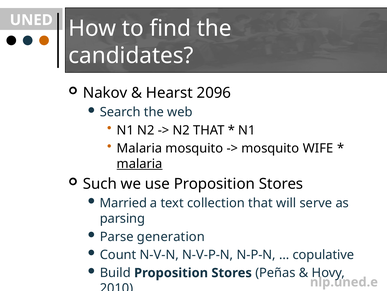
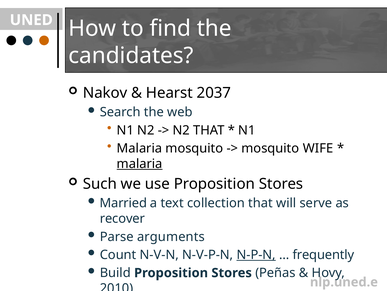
2096: 2096 -> 2037
parsing: parsing -> recover
generation: generation -> arguments
N-P-N underline: none -> present
copulative: copulative -> frequently
